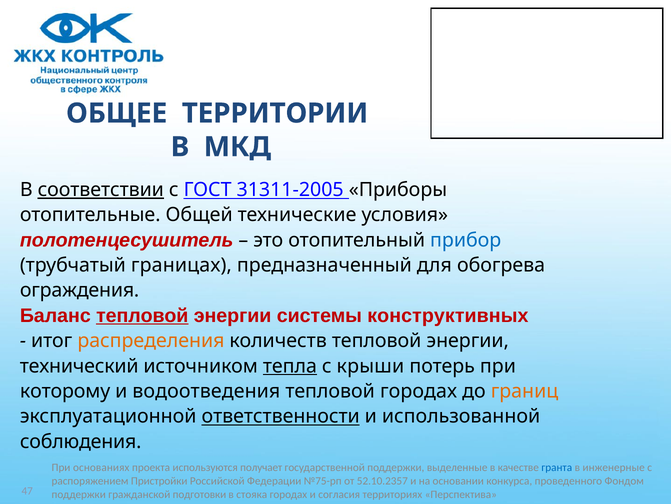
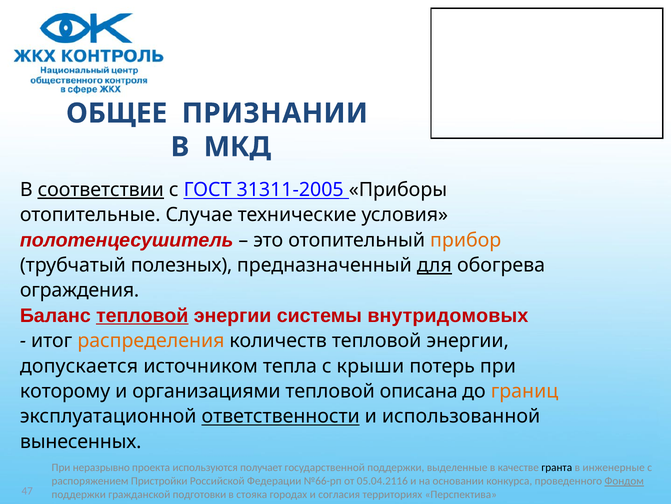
ТЕРРИТОРИИ: ТЕРРИТОРИИ -> ПРИЗНАНИИ
Общей: Общей -> Случае
прибор colour: blue -> orange
границах: границах -> полезных
для underline: none -> present
конструктивных: конструктивных -> внутридомовых
технический: технический -> допускается
тепла underline: present -> none
водоотведения: водоотведения -> организациями
тепловой городах: городах -> описана
соблюдения: соблюдения -> вынесенных
основаниях: основаниях -> неразрывно
гранта colour: blue -> black
№75-рп: №75-рп -> №66-рп
52.10.2357: 52.10.2357 -> 05.04.2116
Фондом underline: none -> present
